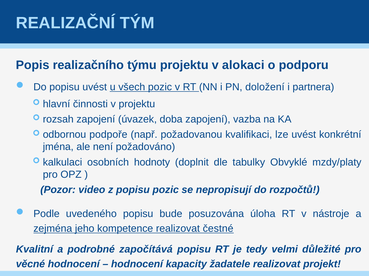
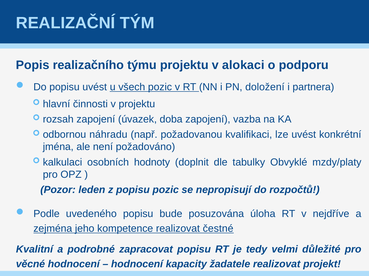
podpoře: podpoře -> náhradu
video: video -> leden
nástroje: nástroje -> nejdříve
započítává: započítává -> zapracovat
